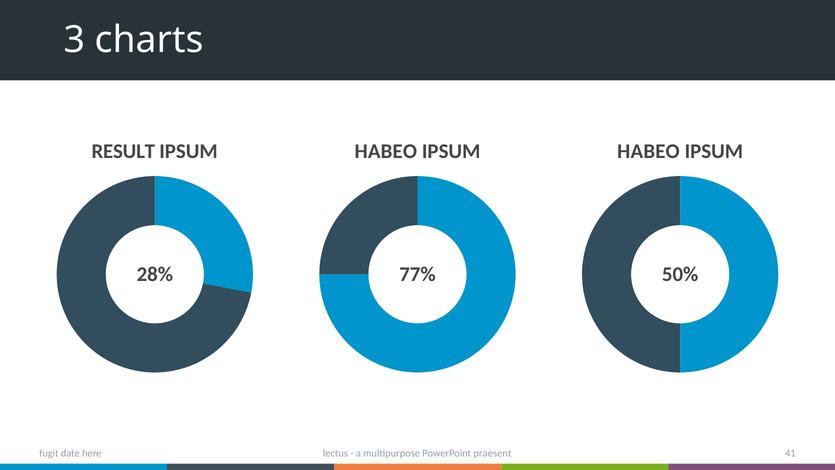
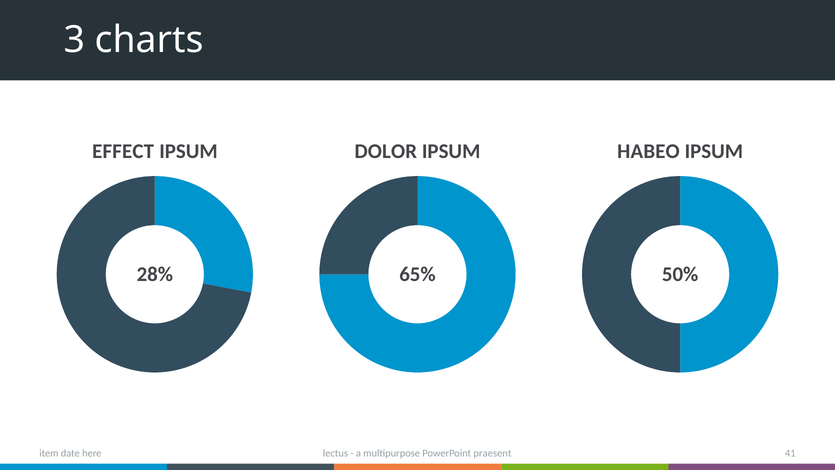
RESULT: RESULT -> EFFECT
HABEO at (386, 151): HABEO -> DOLOR
77%: 77% -> 65%
fugit: fugit -> item
